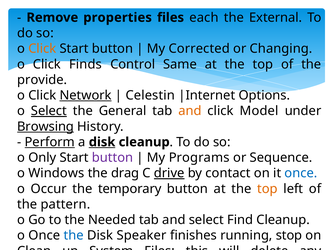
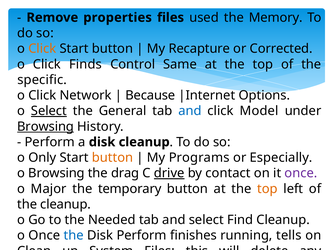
each: each -> used
External: External -> Memory
Corrected: Corrected -> Recapture
Changing: Changing -> Corrected
provide: provide -> specific
Network underline: present -> none
Celestin: Celestin -> Because
and at (190, 111) colour: orange -> blue
Perform at (50, 142) underline: present -> none
disk at (102, 142) underline: present -> none
button at (113, 157) colour: purple -> orange
Sequence: Sequence -> Especially
o Windows: Windows -> Browsing
once at (301, 173) colour: blue -> purple
Occur: Occur -> Major
the pattern: pattern -> cleanup
Disk Speaker: Speaker -> Perform
stop: stop -> tells
